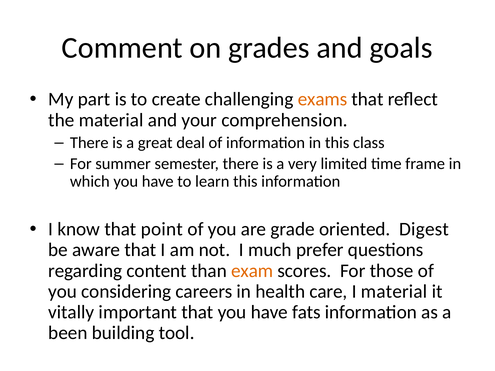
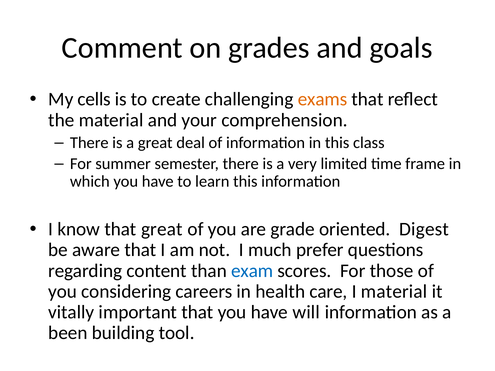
part: part -> cells
that point: point -> great
exam colour: orange -> blue
fats: fats -> will
